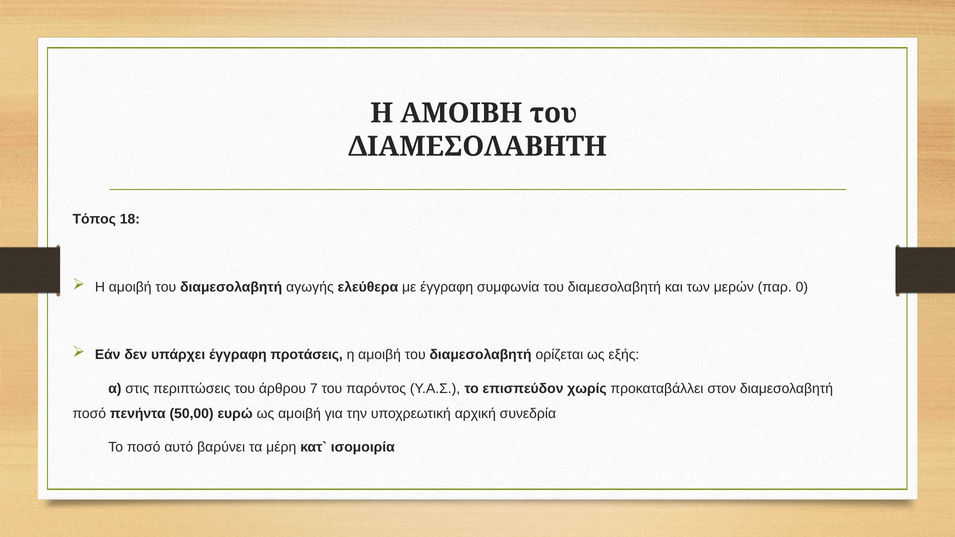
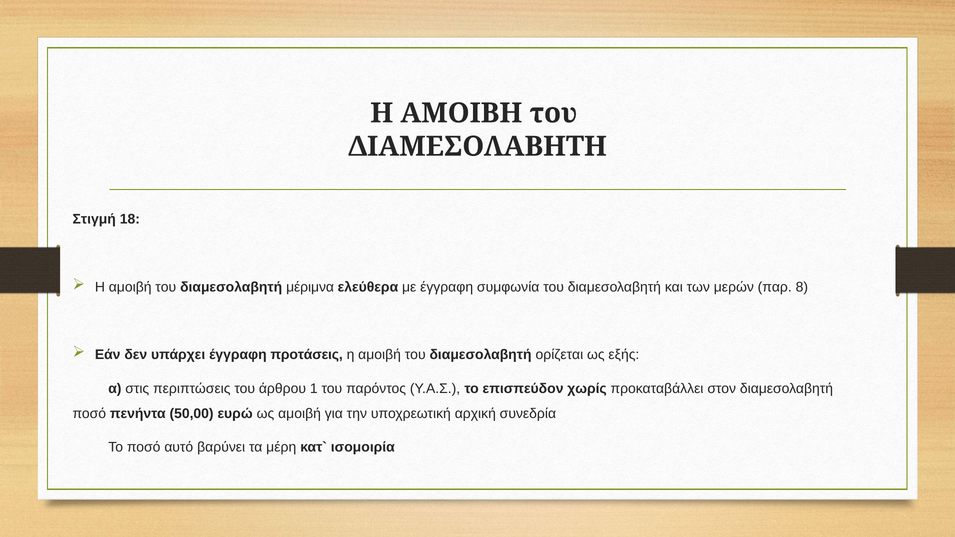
Τόπος: Τόπος -> Στιγμή
αγωγής: αγωγής -> μέριμνα
0: 0 -> 8
7: 7 -> 1
